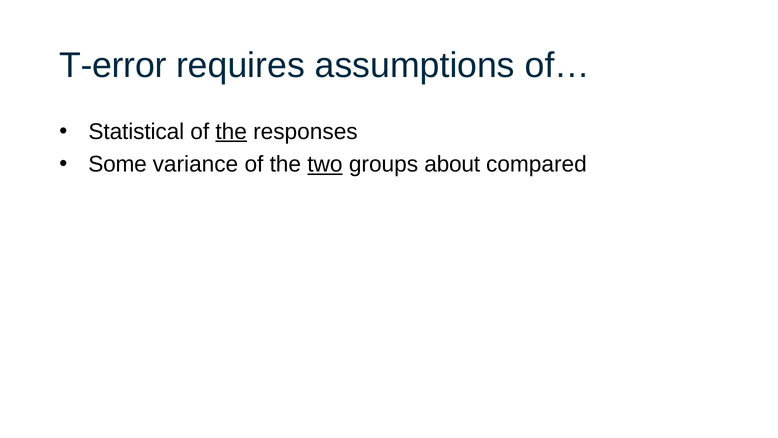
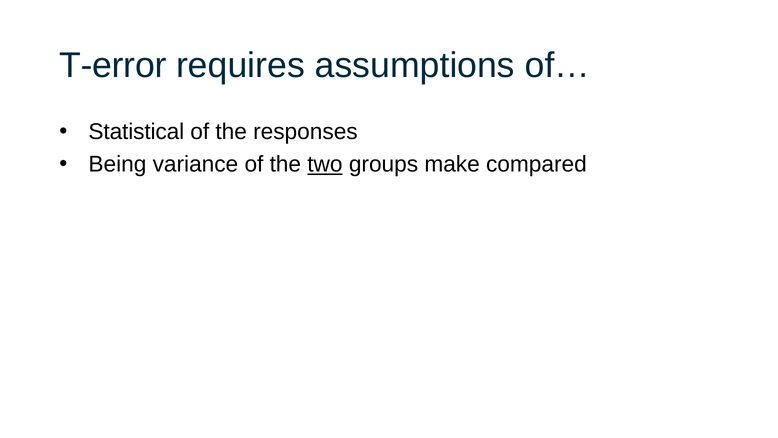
the at (231, 132) underline: present -> none
Some: Some -> Being
about: about -> make
